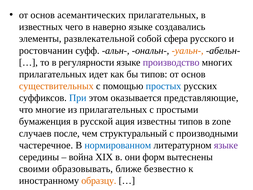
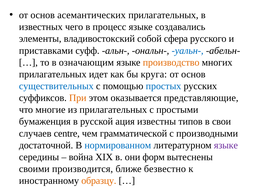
наверно: наверно -> процесс
развлекательной: развлекательной -> владивостокский
ростовчанин: ростовчанин -> приставками
уальн- colour: orange -> blue
регулярности: регулярности -> означающим
производство colour: purple -> orange
бы типов: типов -> круга
существительных colour: orange -> blue
При colour: blue -> orange
zone: zone -> свои
после: после -> centre
структуральный: структуральный -> грамматической
частеречное: частеречное -> достаточной
образовывать: образовывать -> производится
